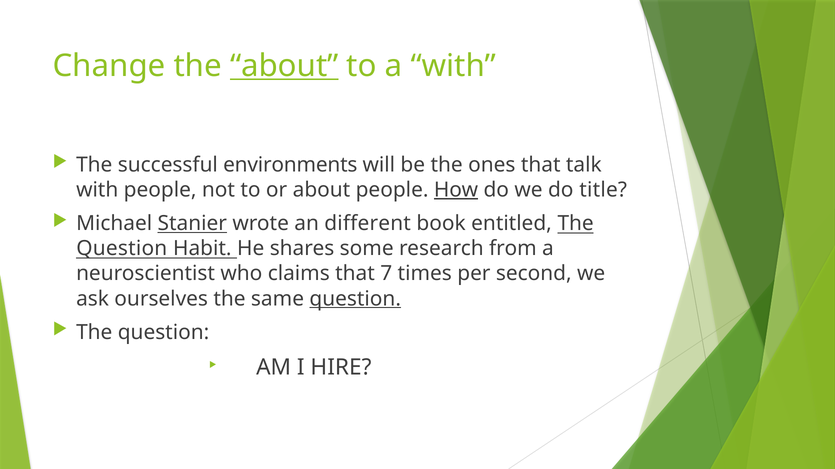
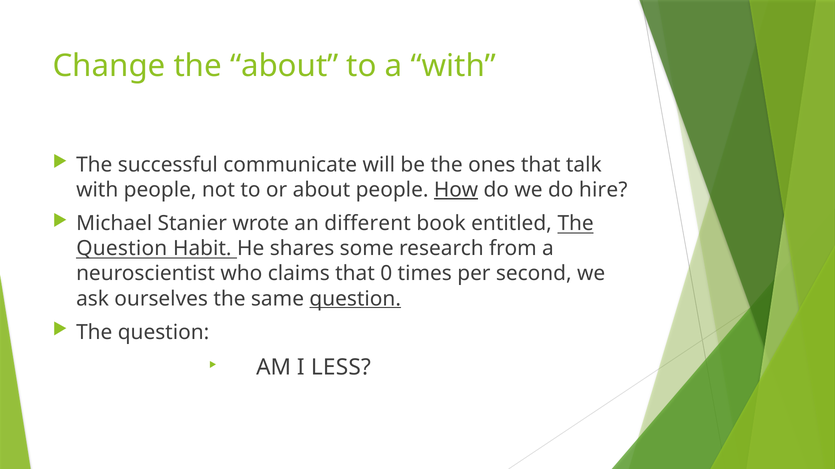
about at (284, 66) underline: present -> none
environments: environments -> communicate
title: title -> hire
Stanier underline: present -> none
7: 7 -> 0
HIRE: HIRE -> LESS
